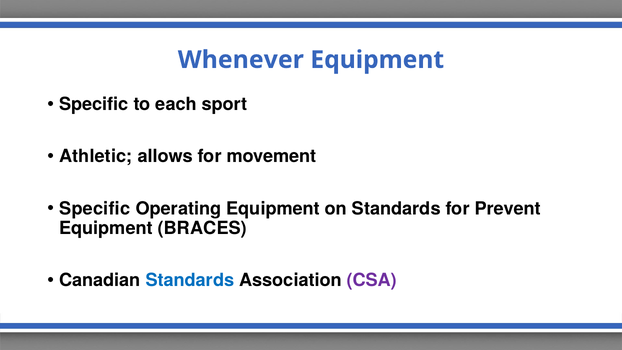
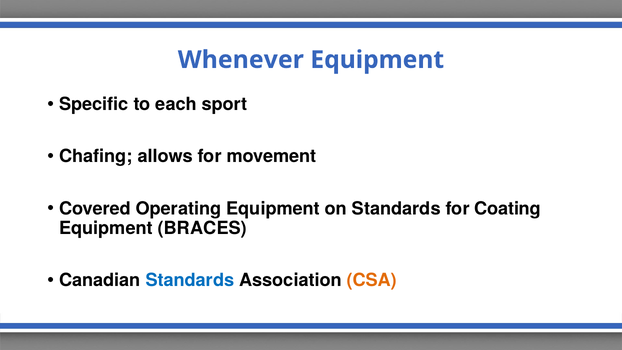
Athletic: Athletic -> Chafing
Specific at (95, 209): Specific -> Covered
Prevent: Prevent -> Coating
CSA colour: purple -> orange
